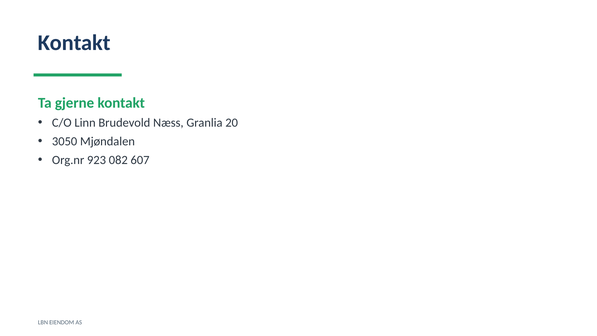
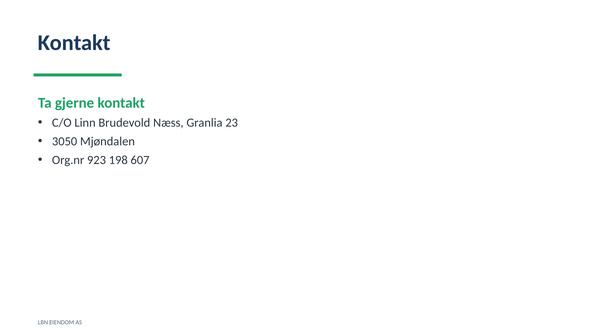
20: 20 -> 23
082: 082 -> 198
